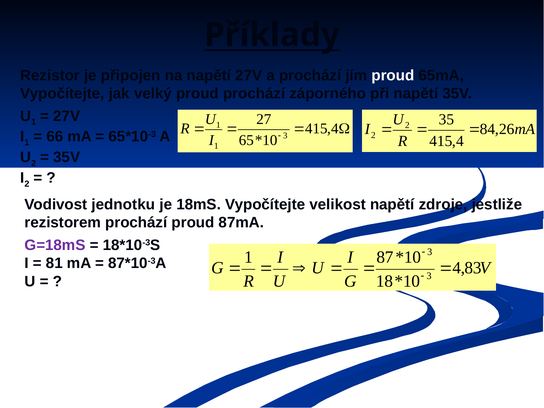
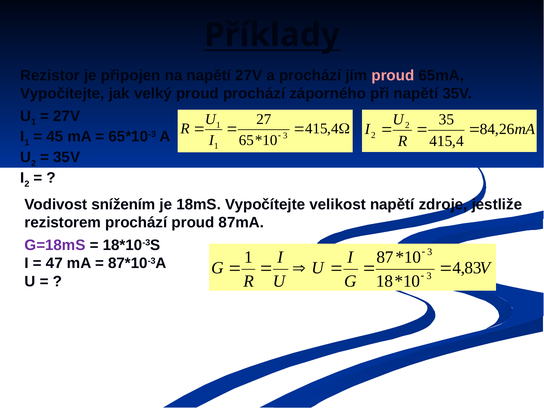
proud at (393, 75) colour: white -> pink
66: 66 -> 45
jednotku: jednotku -> snížením
81: 81 -> 47
